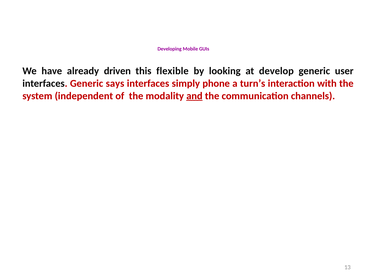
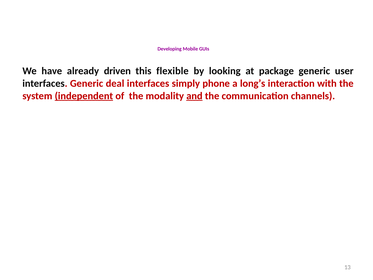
develop: develop -> package
says: says -> deal
turn’s: turn’s -> long’s
independent underline: none -> present
